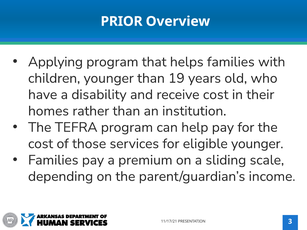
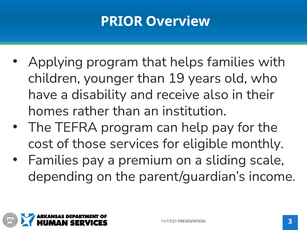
receive cost: cost -> also
eligible younger: younger -> monthly
